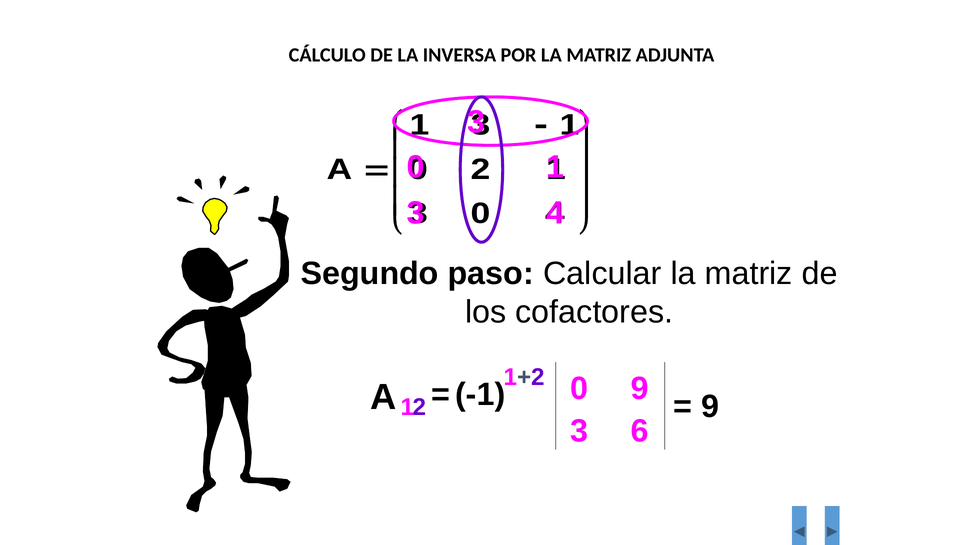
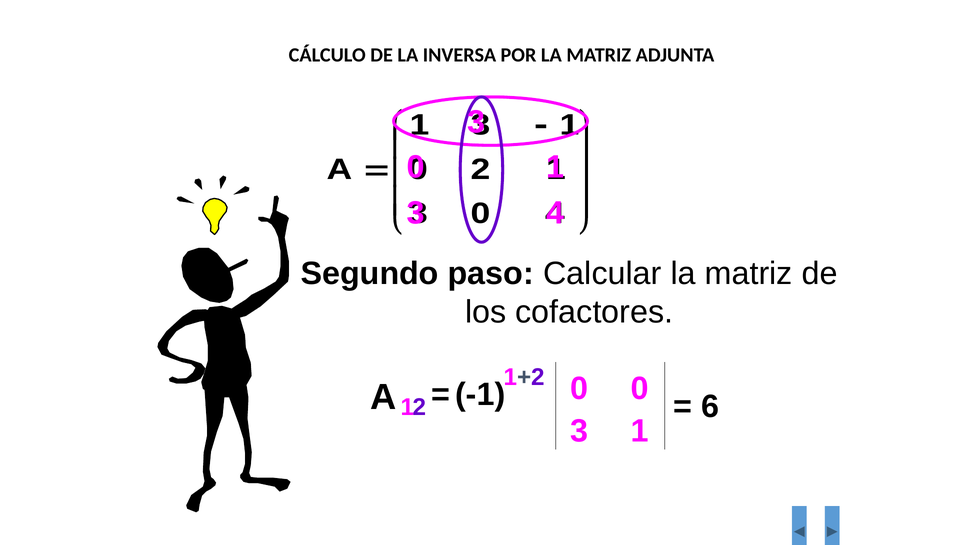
0 9: 9 -> 0
9 at (710, 407): 9 -> 6
6 at (640, 431): 6 -> 1
